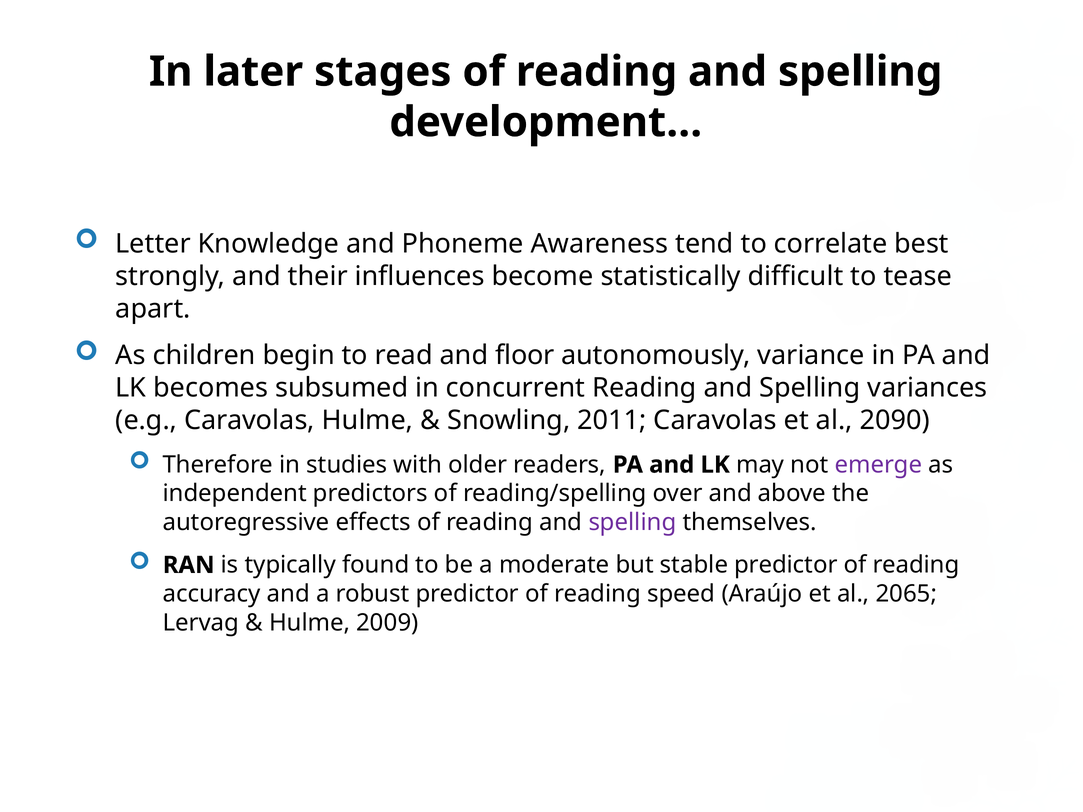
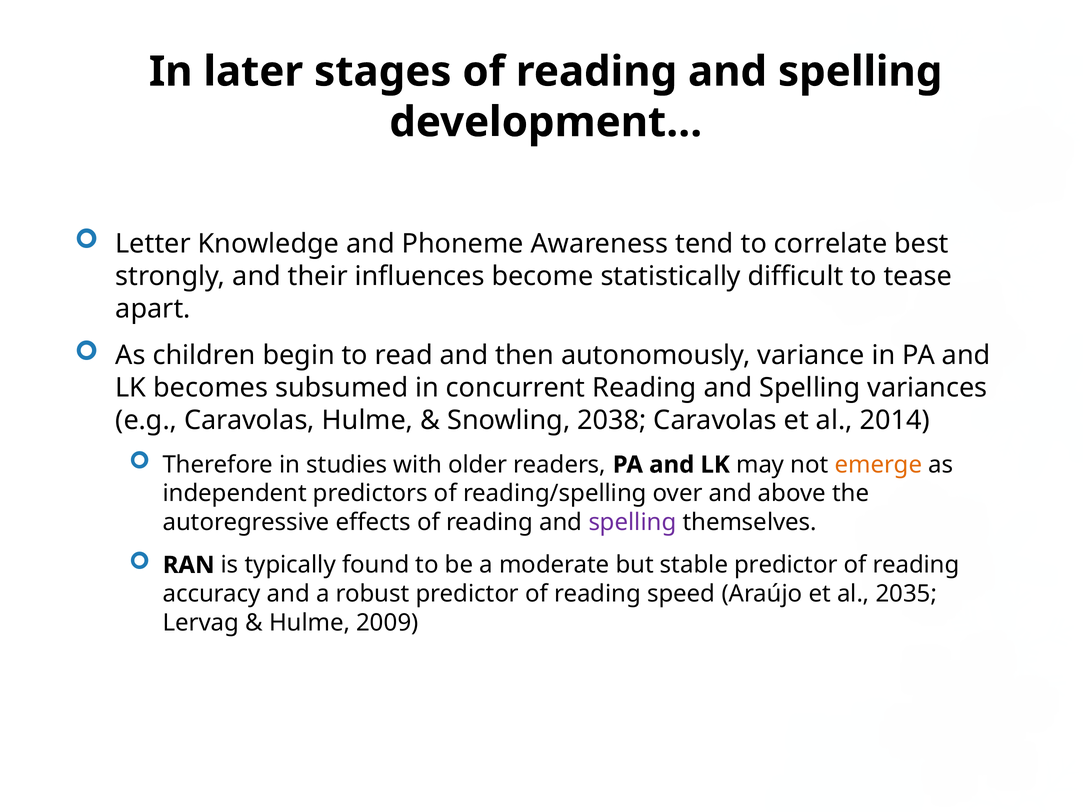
floor: floor -> then
2011: 2011 -> 2038
2090: 2090 -> 2014
emerge colour: purple -> orange
2065: 2065 -> 2035
